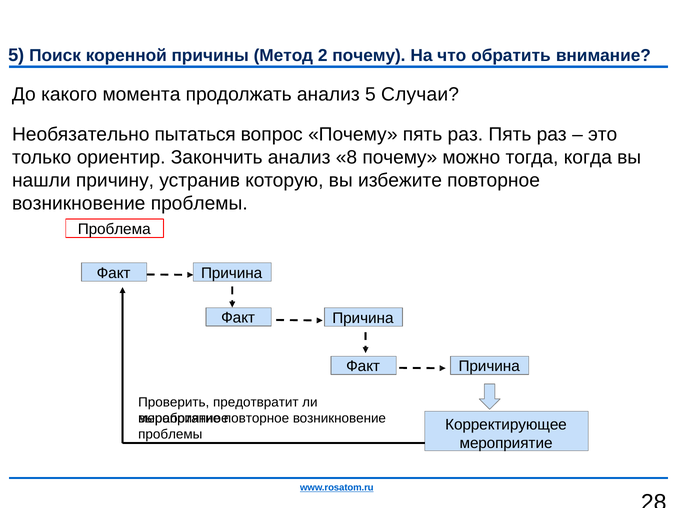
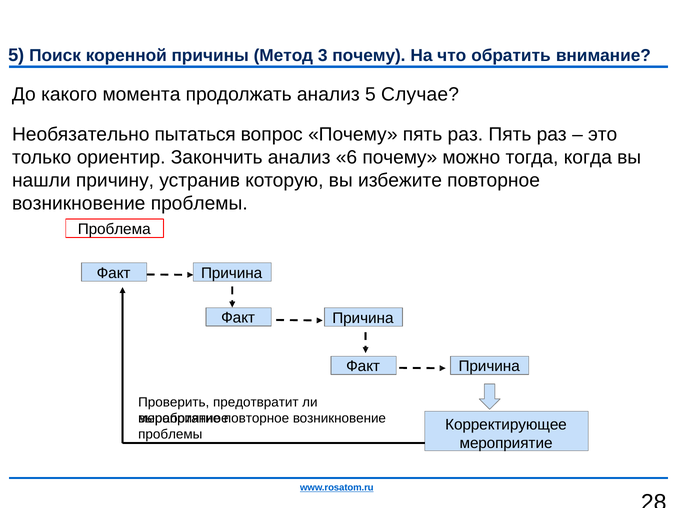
2: 2 -> 3
Случаи: Случаи -> Случае
8: 8 -> 6
